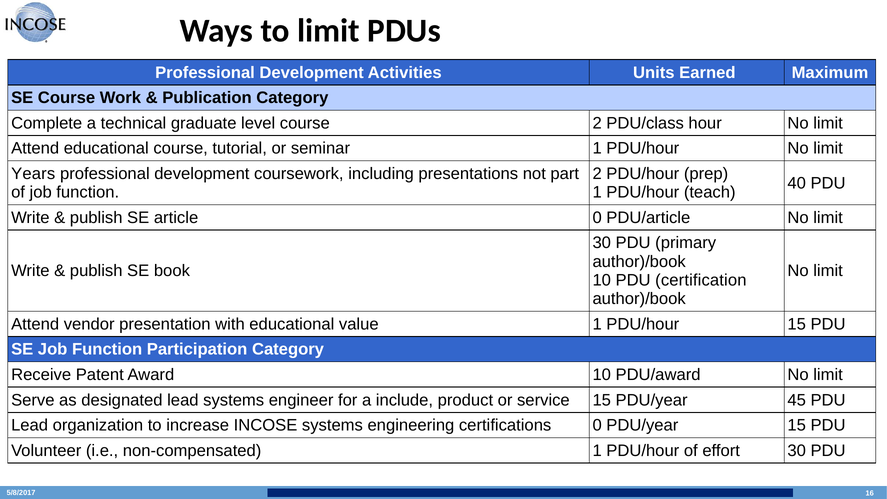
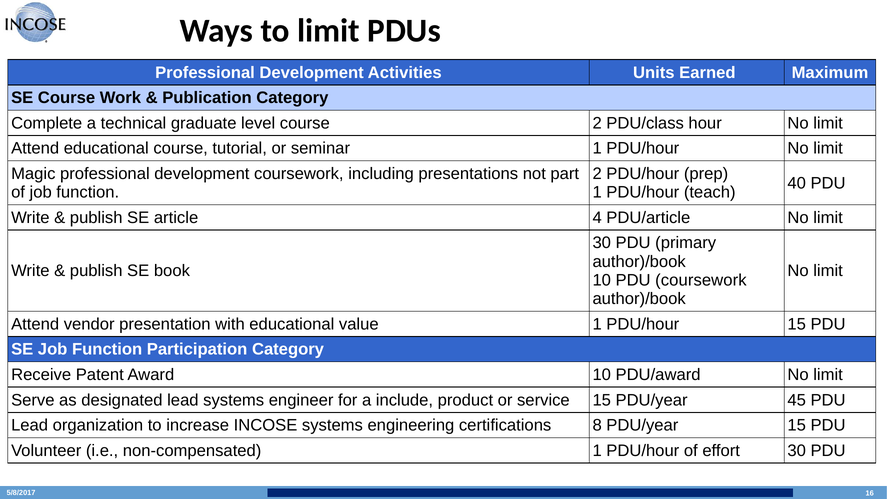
Years: Years -> Magic
article 0: 0 -> 4
PDU certification: certification -> coursework
certifications 0: 0 -> 8
